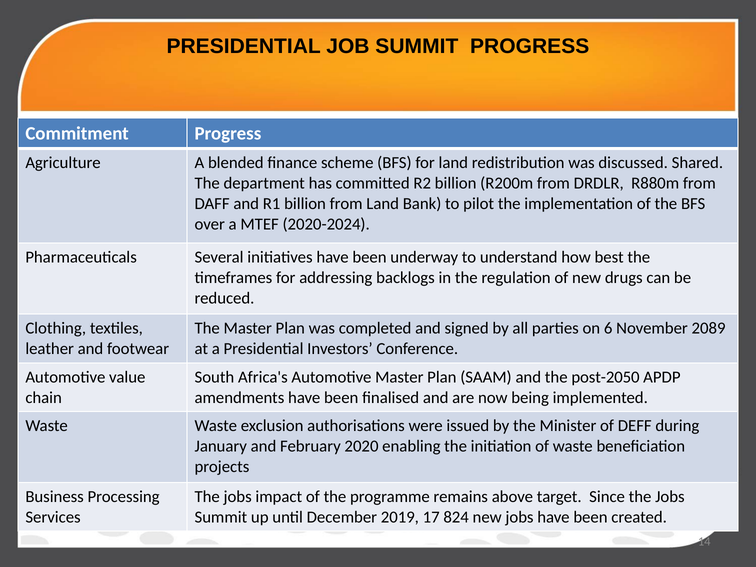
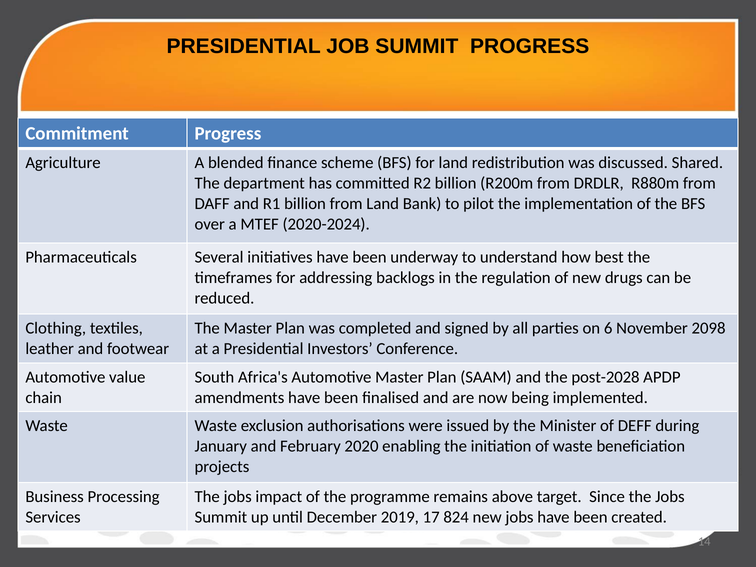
2089: 2089 -> 2098
post-2050: post-2050 -> post-2028
